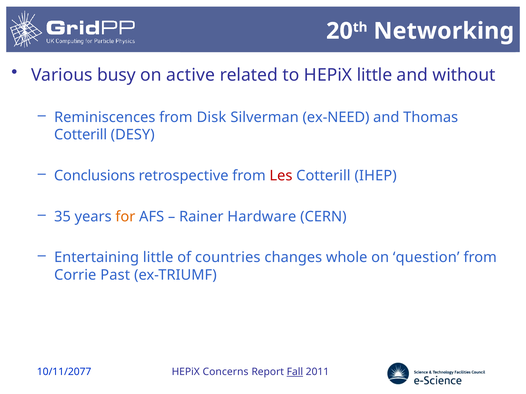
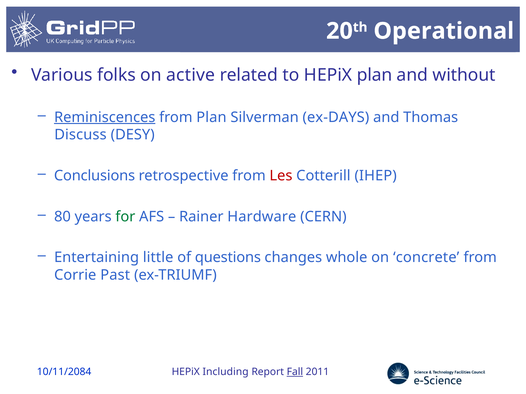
Networking: Networking -> Operational
busy: busy -> folks
HEPiX little: little -> plan
Reminiscences underline: none -> present
from Disk: Disk -> Plan
ex-NEED: ex-NEED -> ex-DAYS
Cotterill at (81, 135): Cotterill -> Discuss
35: 35 -> 80
for colour: orange -> green
countries: countries -> questions
question: question -> concrete
10/11/2077: 10/11/2077 -> 10/11/2084
Concerns: Concerns -> Including
